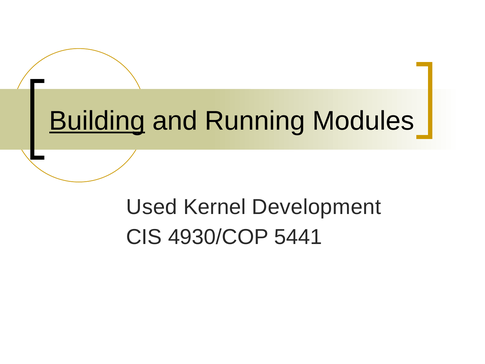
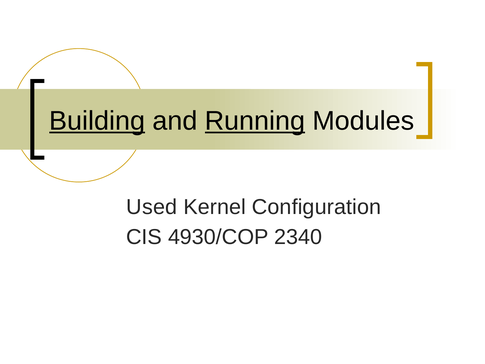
Running underline: none -> present
Development: Development -> Configuration
5441: 5441 -> 2340
